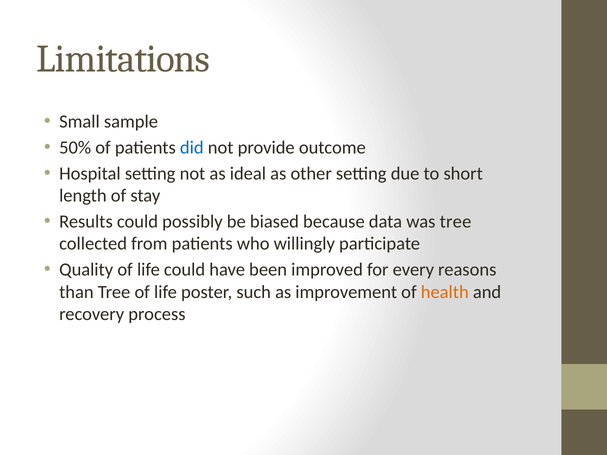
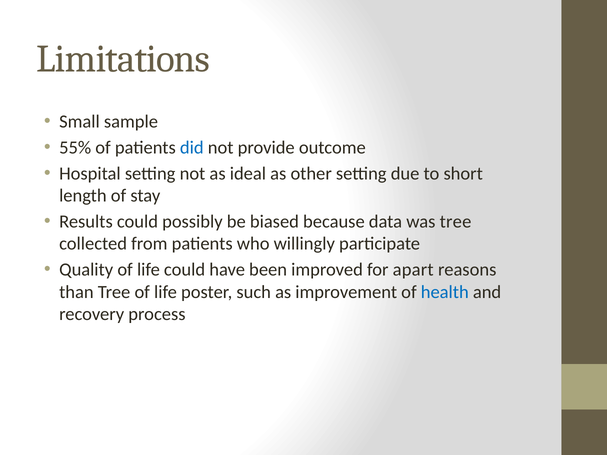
50%: 50% -> 55%
every: every -> apart
health colour: orange -> blue
